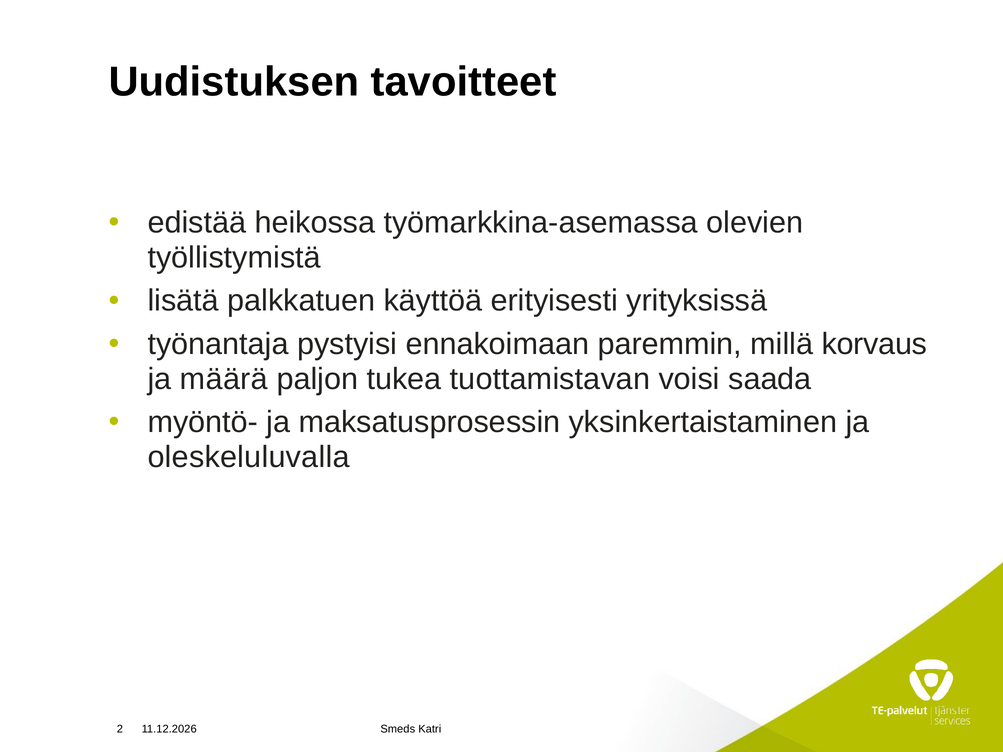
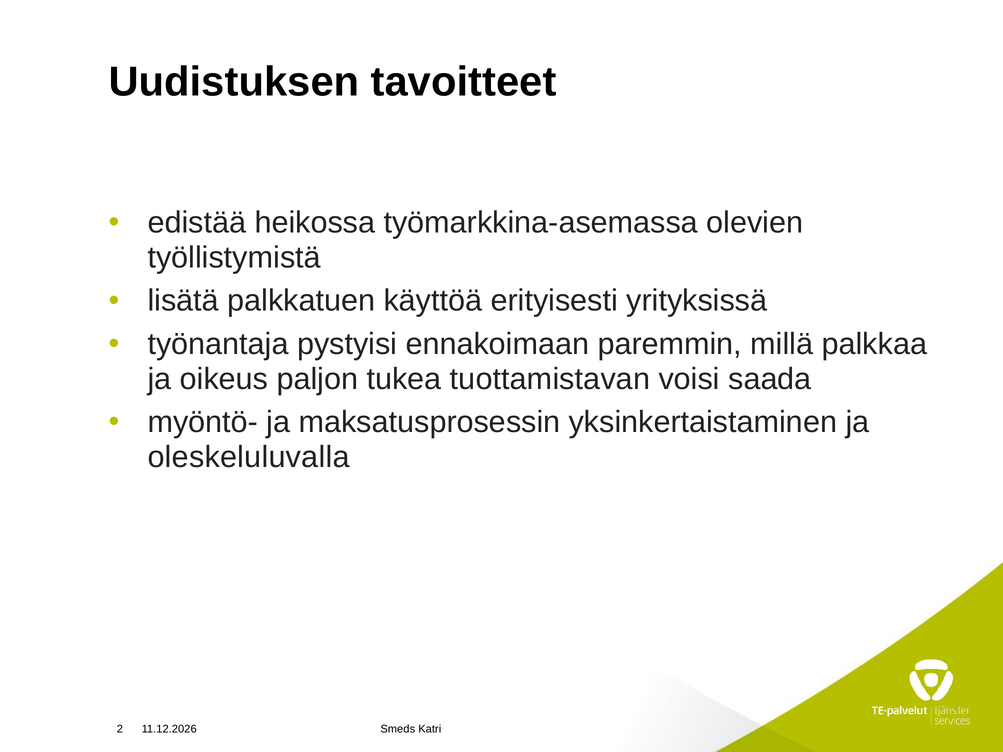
korvaus: korvaus -> palkkaa
määrä: määrä -> oikeus
